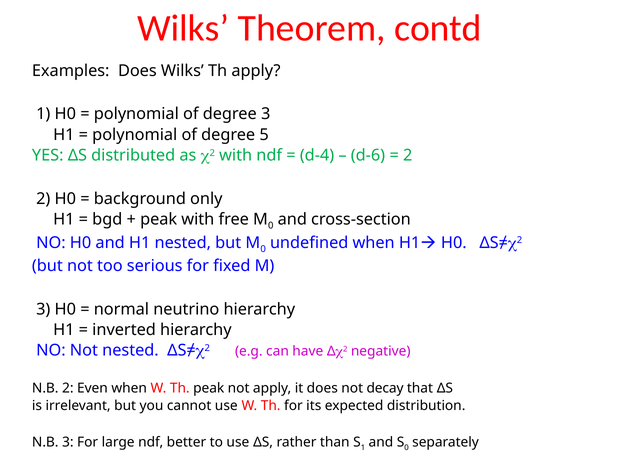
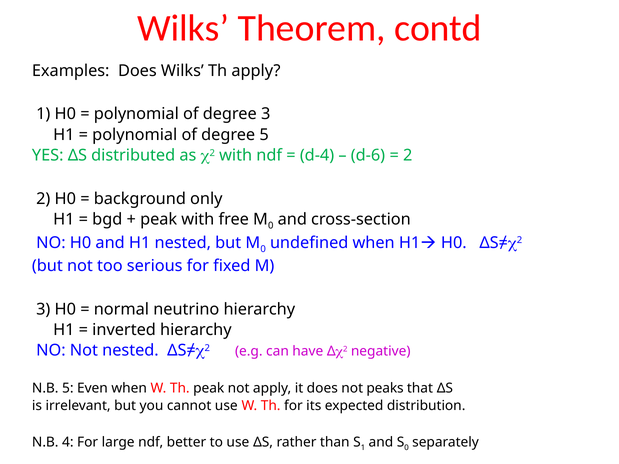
N.B 2: 2 -> 5
decay: decay -> peaks
N.B 3: 3 -> 4
